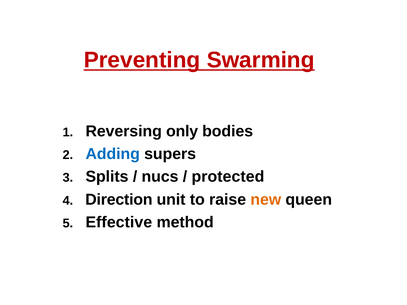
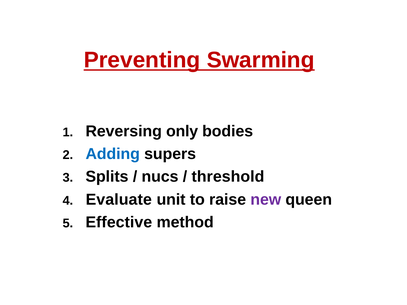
protected: protected -> threshold
Direction: Direction -> Evaluate
new colour: orange -> purple
